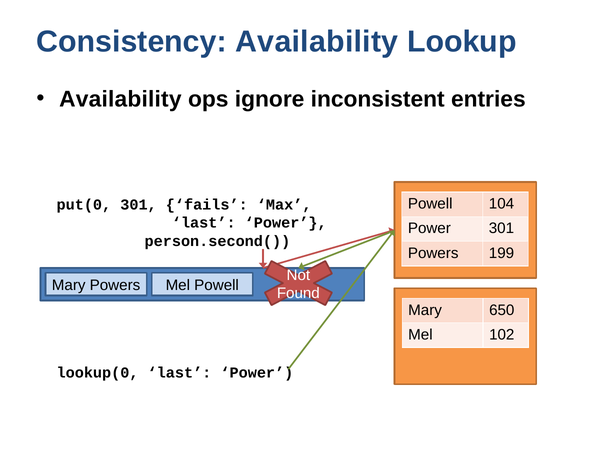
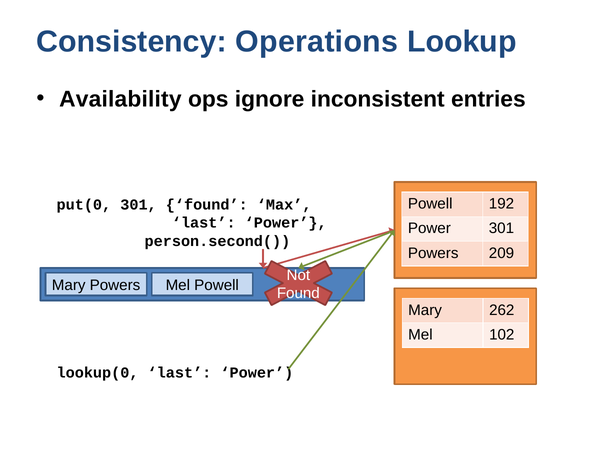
Consistency Availability: Availability -> Operations
104: 104 -> 192
301 fails: fails -> found
199: 199 -> 209
650: 650 -> 262
